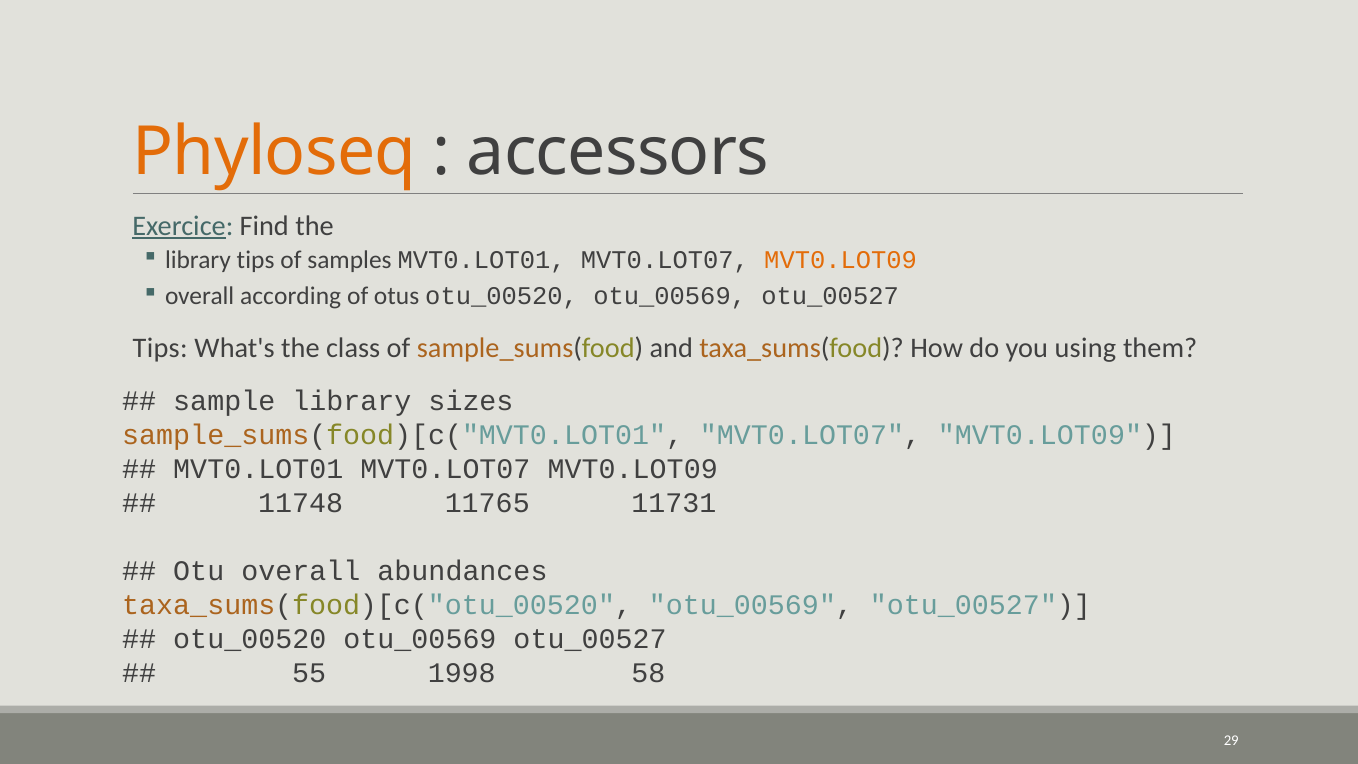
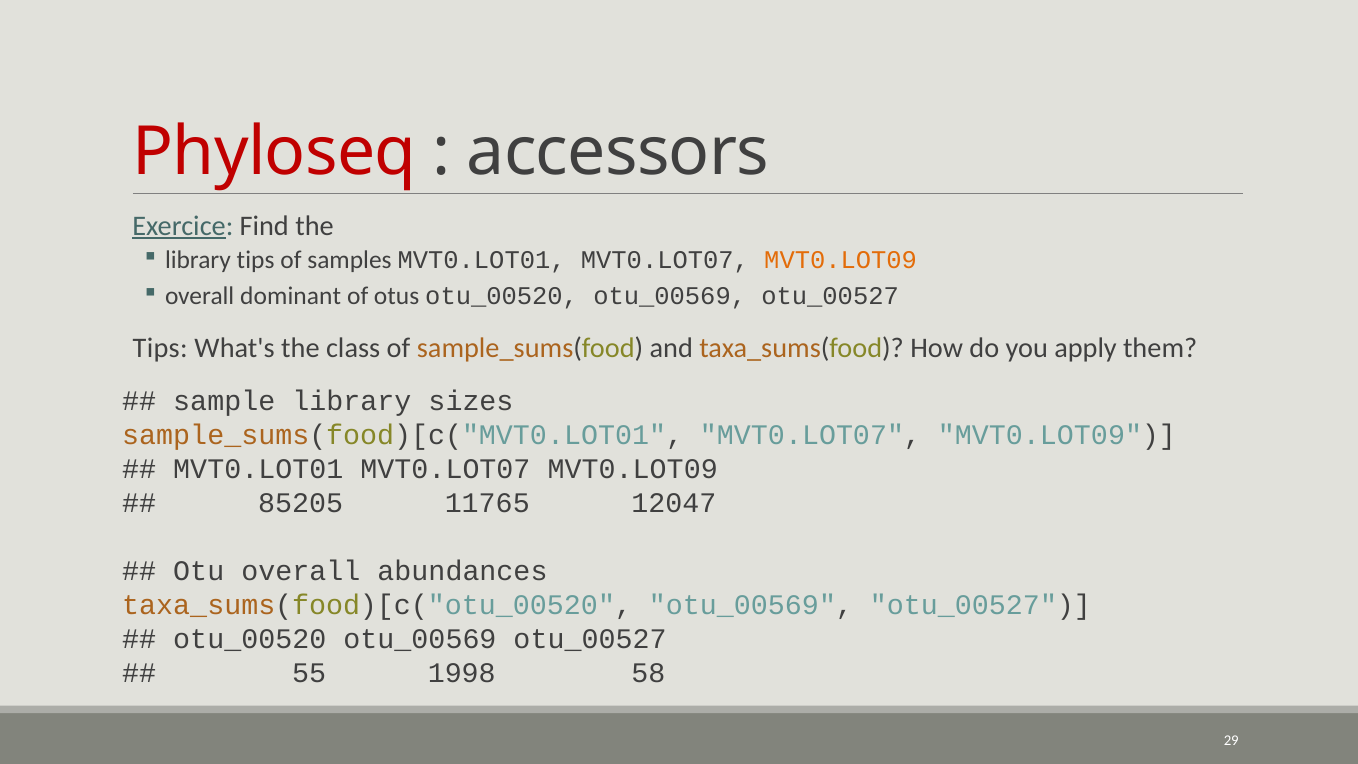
Phyloseq colour: orange -> red
according: according -> dominant
using: using -> apply
11748: 11748 -> 85205
11731: 11731 -> 12047
